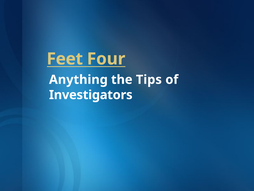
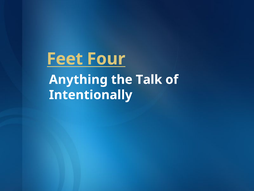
Tips: Tips -> Talk
Investigators: Investigators -> Intentionally
